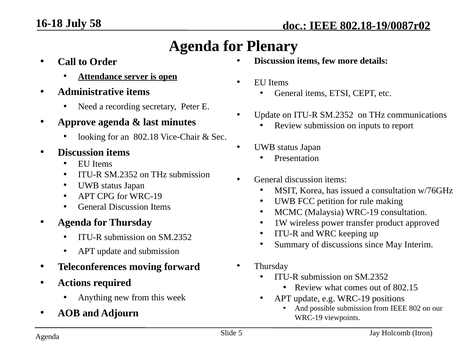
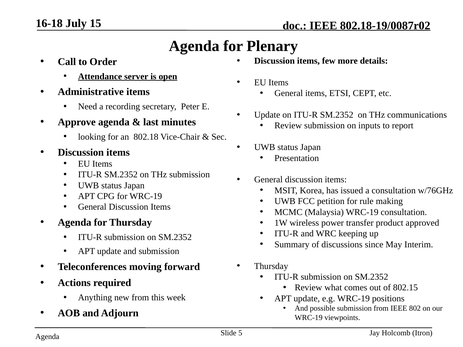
58: 58 -> 15
